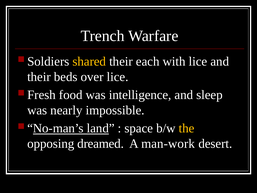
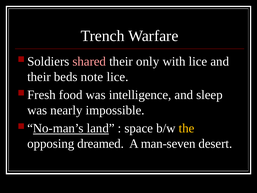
shared colour: yellow -> pink
each: each -> only
over: over -> note
man-work: man-work -> man-seven
